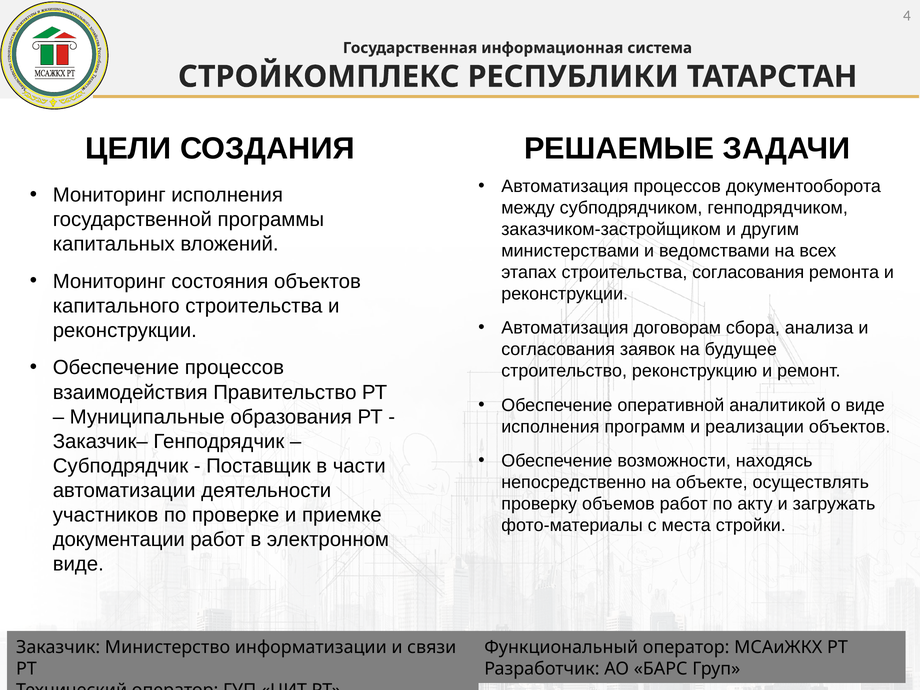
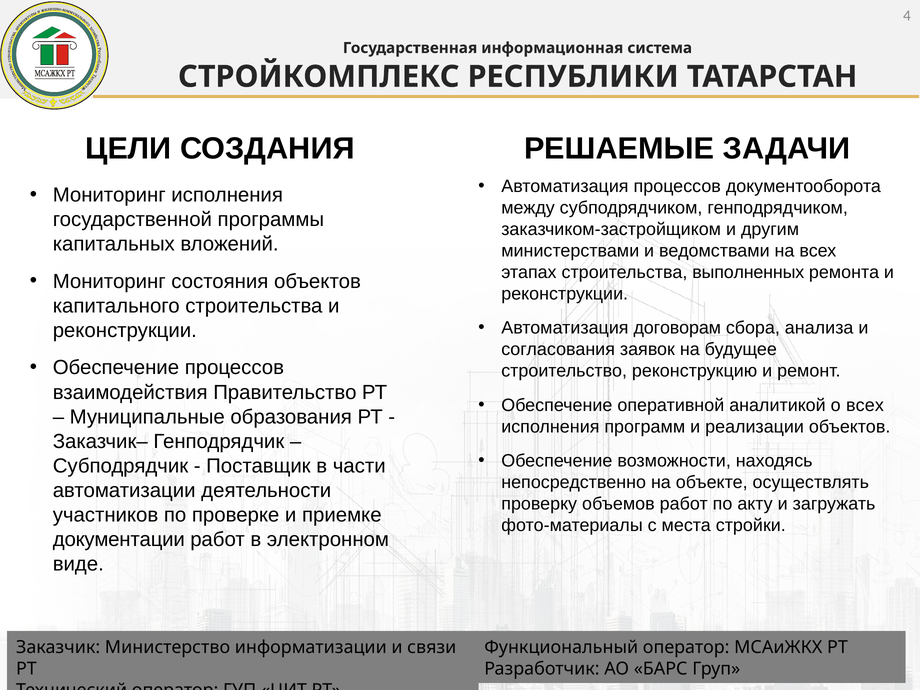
строительства согласования: согласования -> выполненных
о виде: виде -> всех
